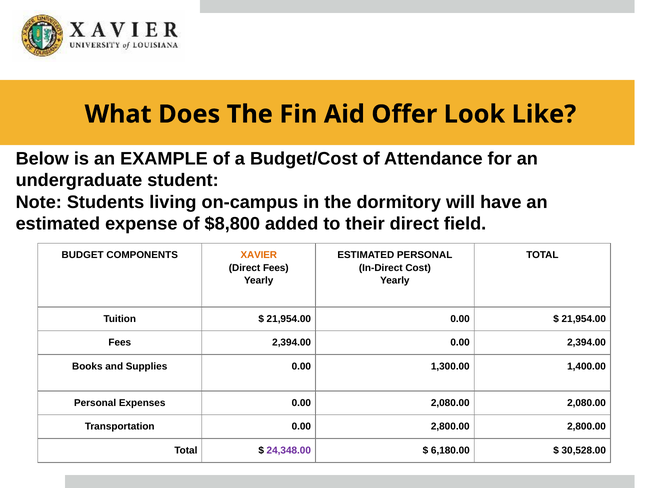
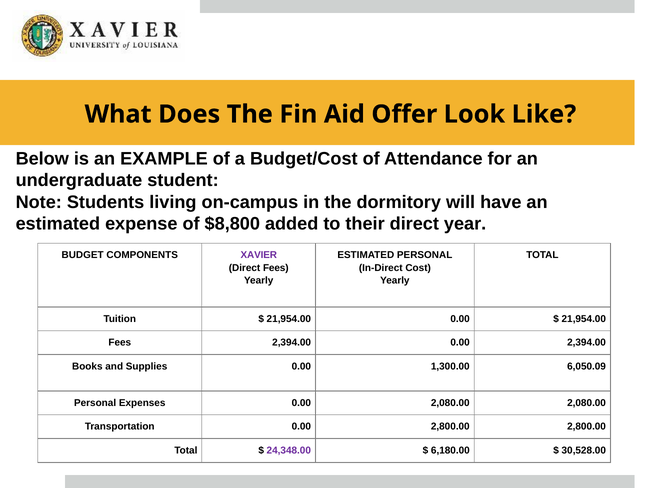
field: field -> year
XAVIER colour: orange -> purple
1,400.00: 1,400.00 -> 6,050.09
